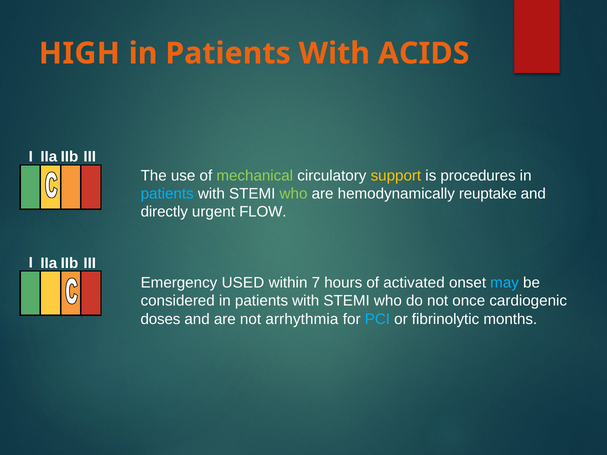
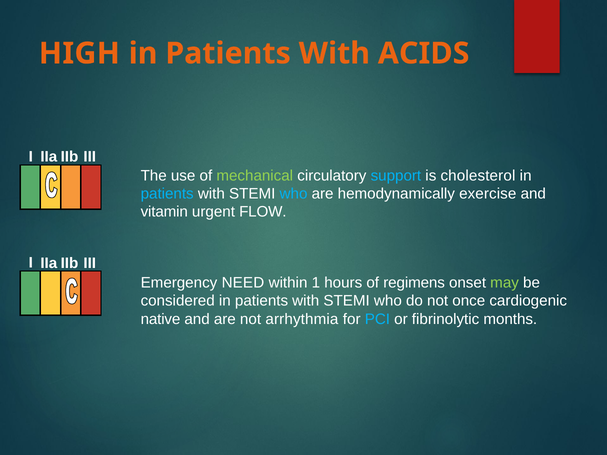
support colour: yellow -> light blue
procedures: procedures -> cholesterol
who at (294, 194) colour: light green -> light blue
reuptake: reuptake -> exercise
directly: directly -> vitamin
USED: USED -> NEED
7: 7 -> 1
activated: activated -> regimens
may colour: light blue -> light green
doses: doses -> native
